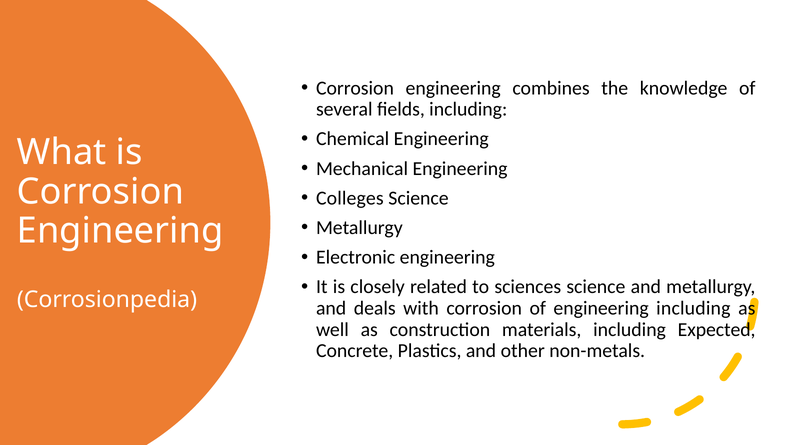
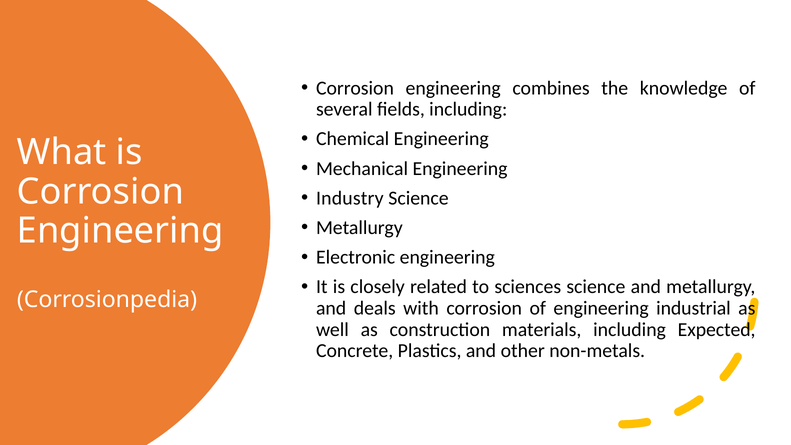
Colleges: Colleges -> Industry
engineering including: including -> industrial
